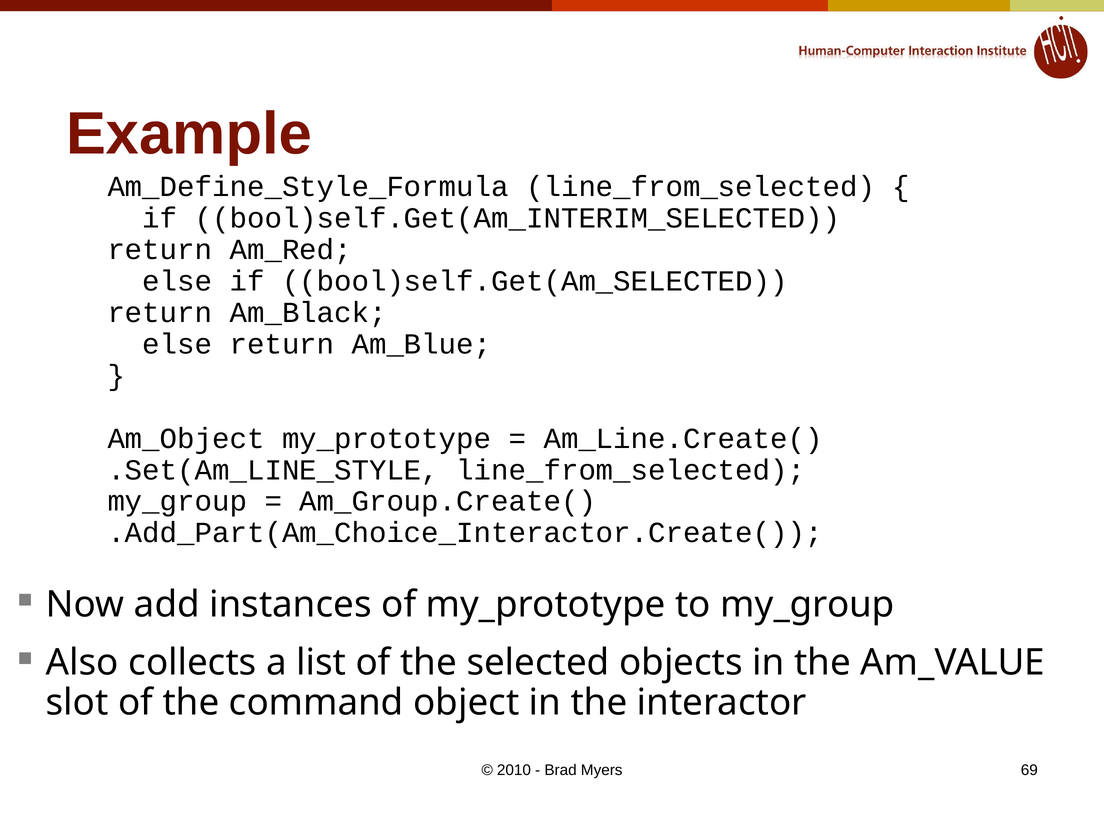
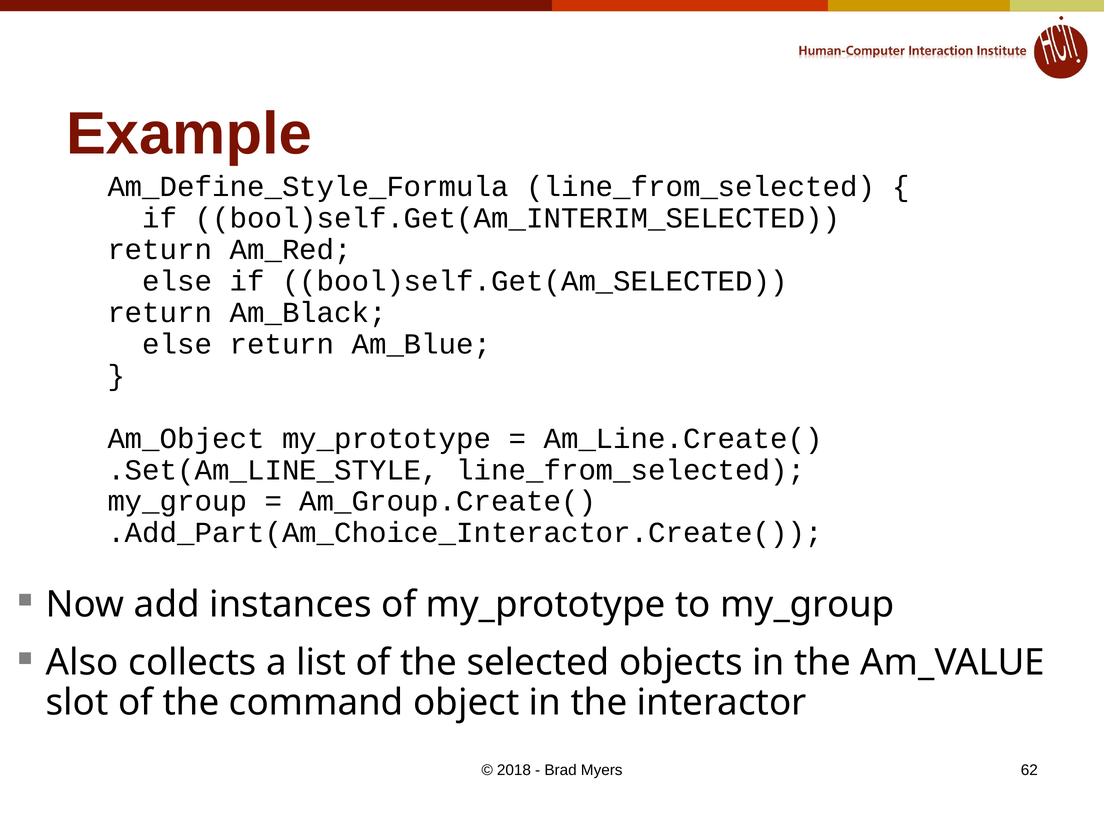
2010: 2010 -> 2018
69: 69 -> 62
